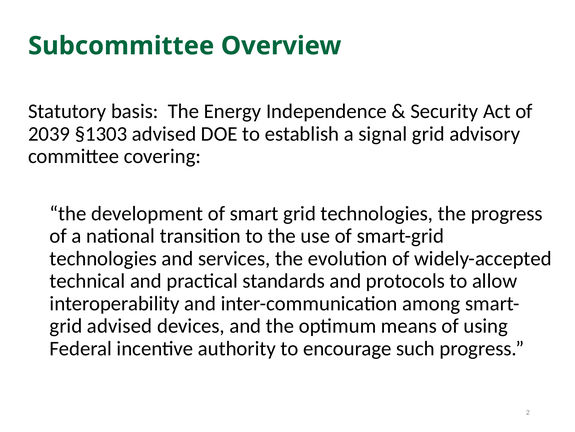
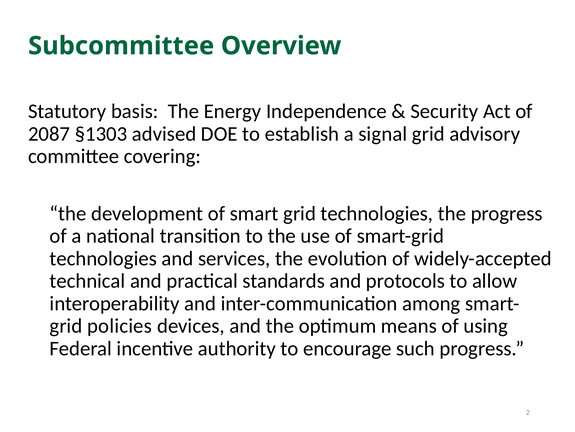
2039: 2039 -> 2087
grid advised: advised -> policies
